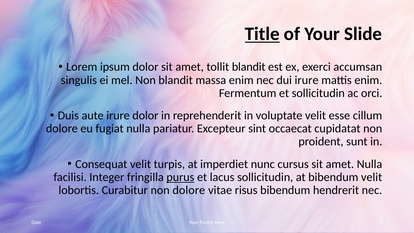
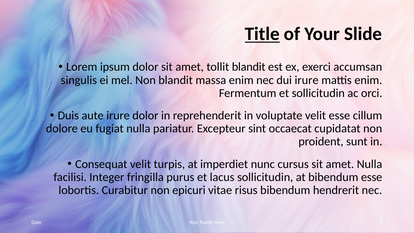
purus underline: present -> none
bibendum velit: velit -> esse
non dolore: dolore -> epicuri
